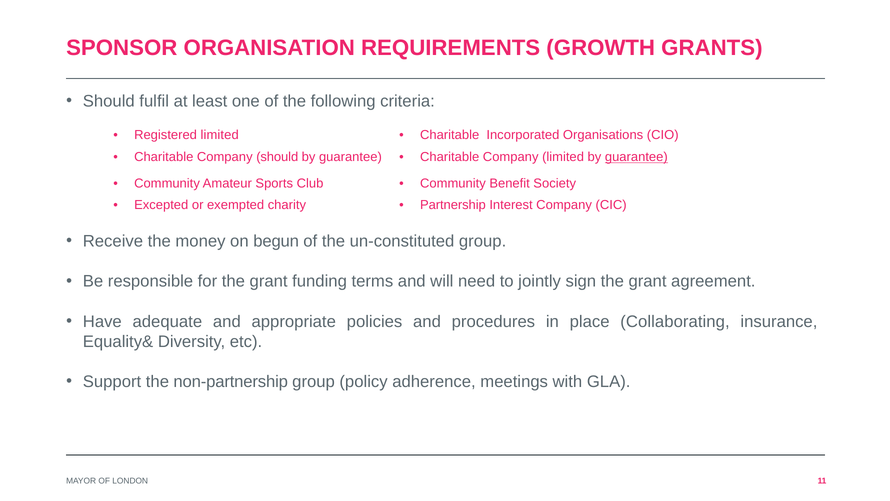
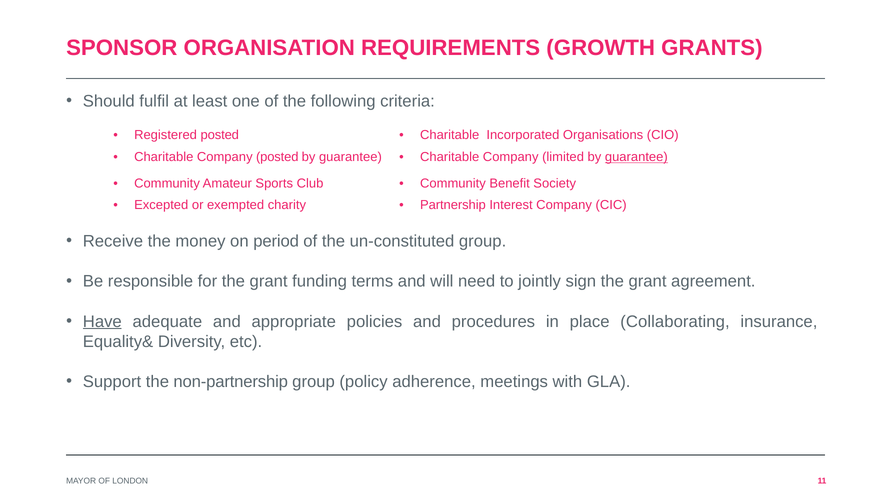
Registered limited: limited -> posted
Company should: should -> posted
begun: begun -> period
Have underline: none -> present
